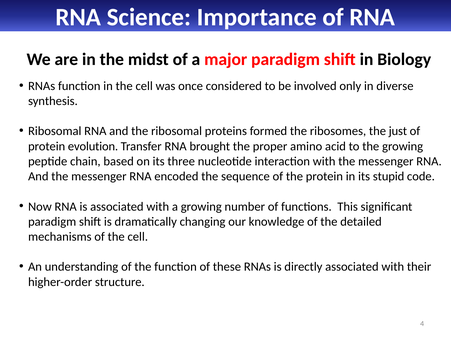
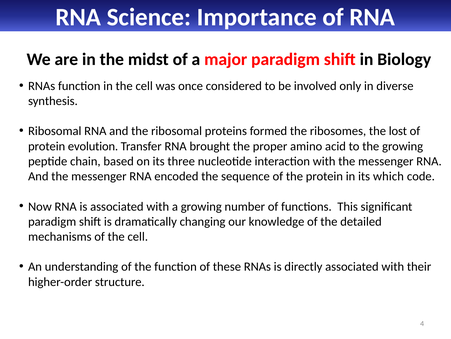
just: just -> lost
stupid: stupid -> which
